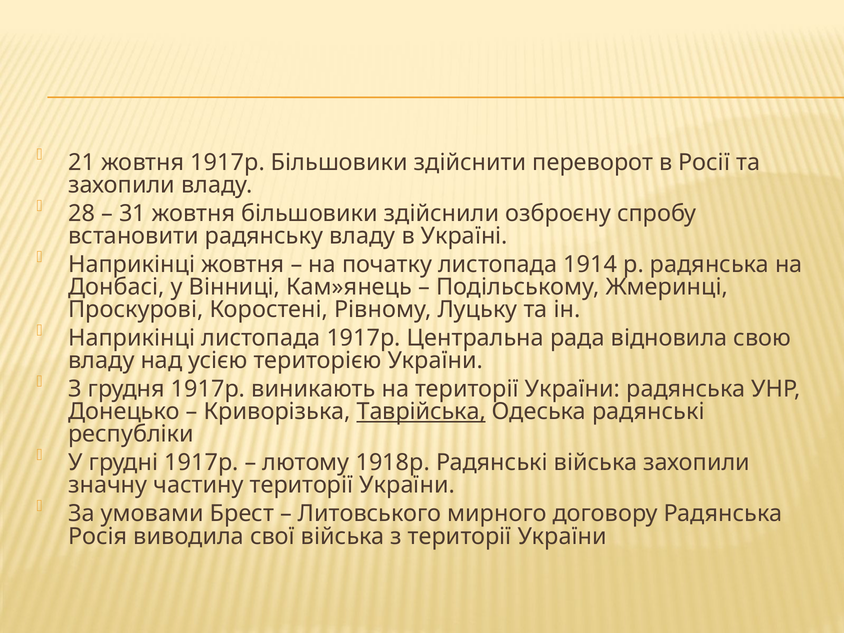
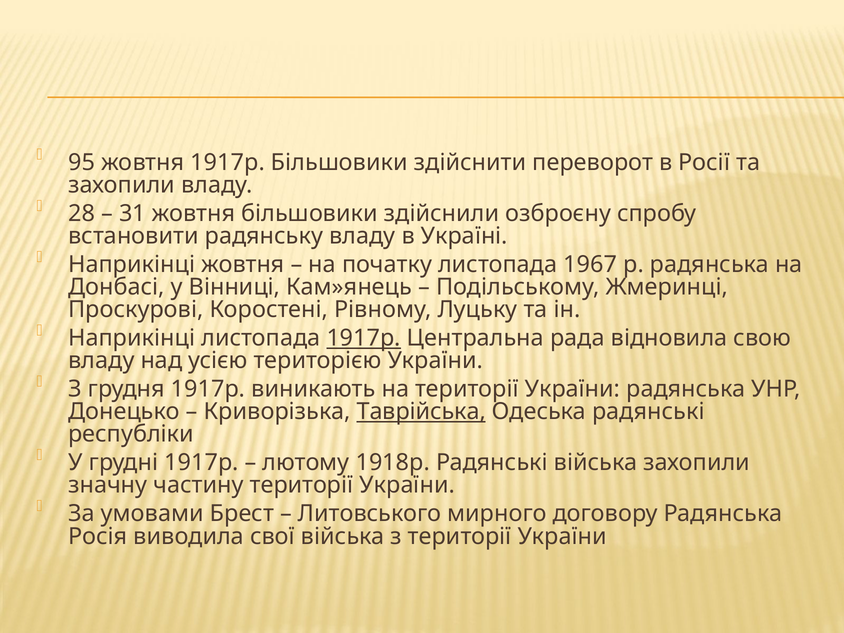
21: 21 -> 95
1914: 1914 -> 1967
1917р at (364, 338) underline: none -> present
